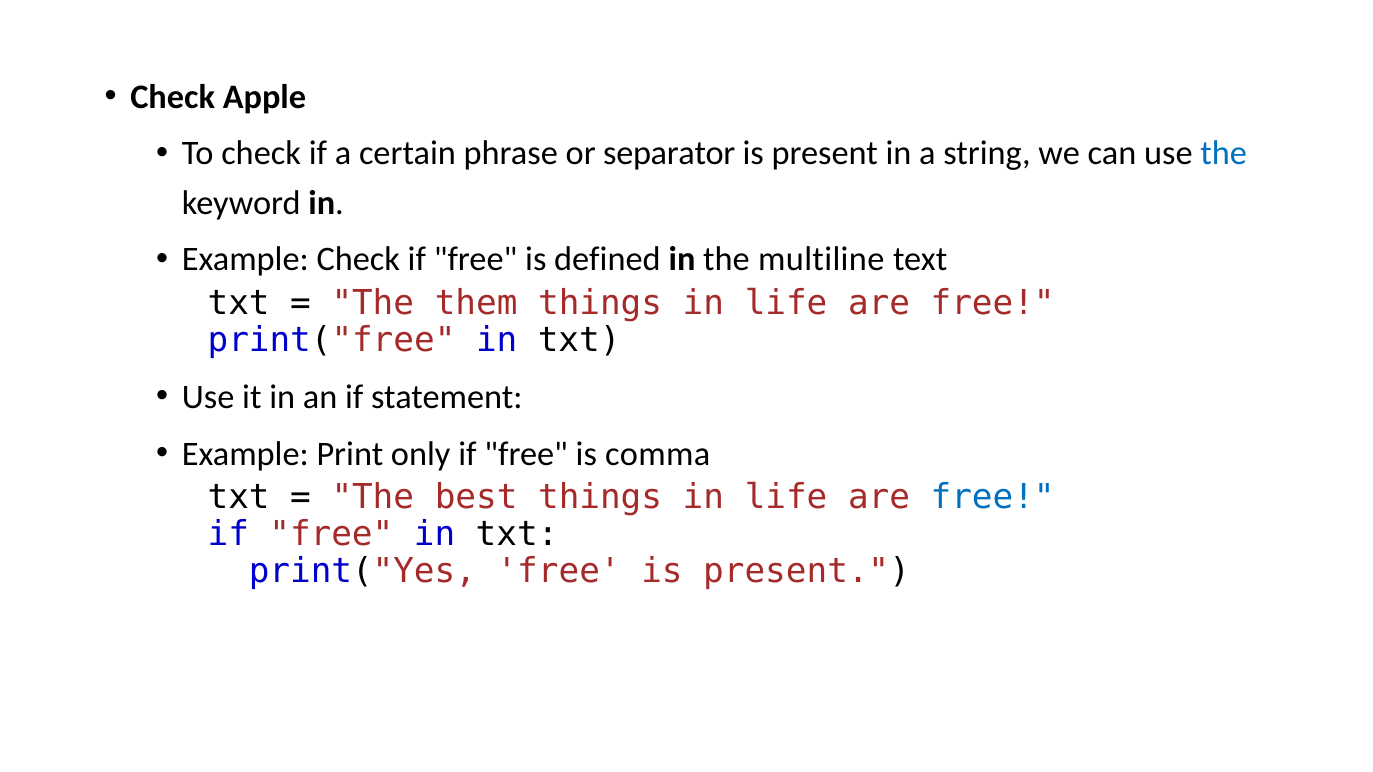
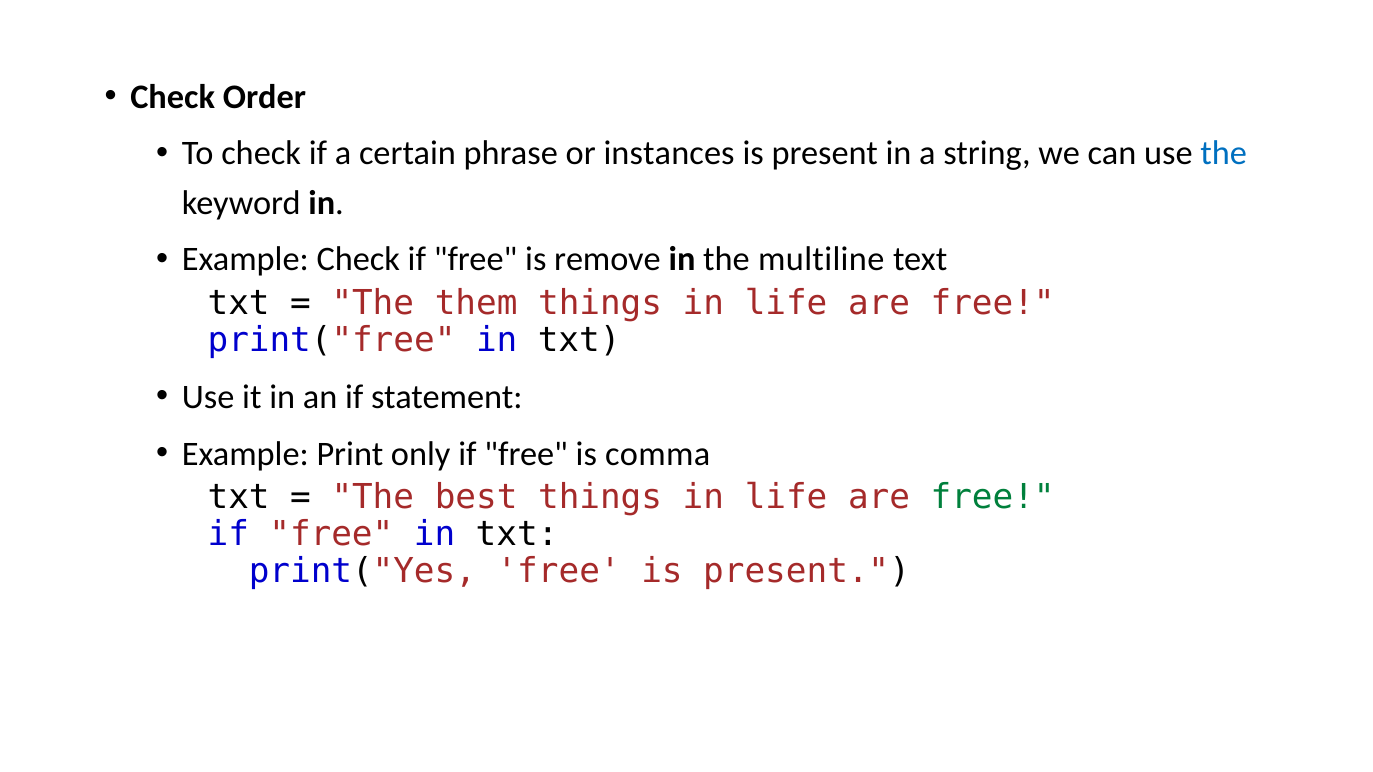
Apple: Apple -> Order
separator: separator -> instances
defined: defined -> remove
free at (993, 498) colour: blue -> green
